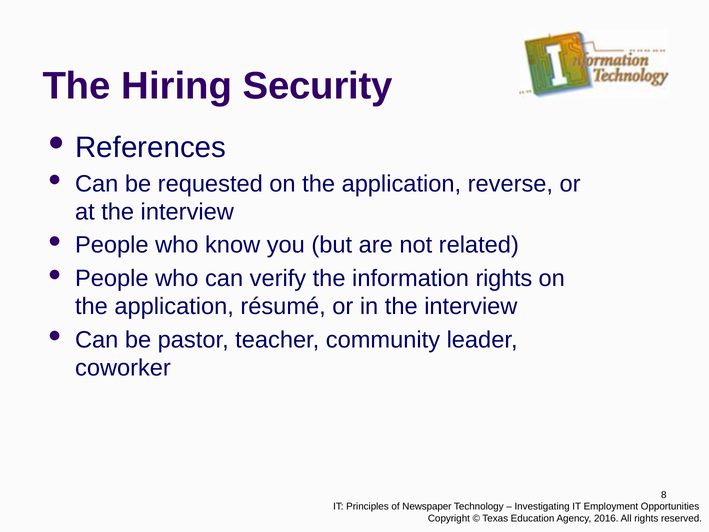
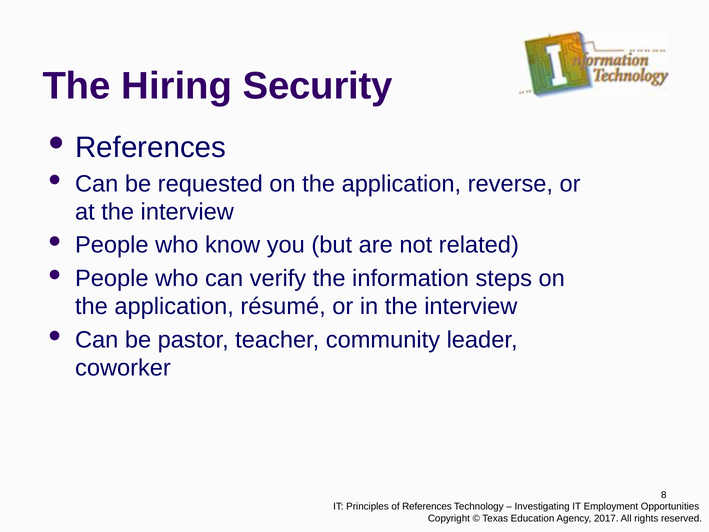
information rights: rights -> steps
of Newspaper: Newspaper -> References
2016: 2016 -> 2017
